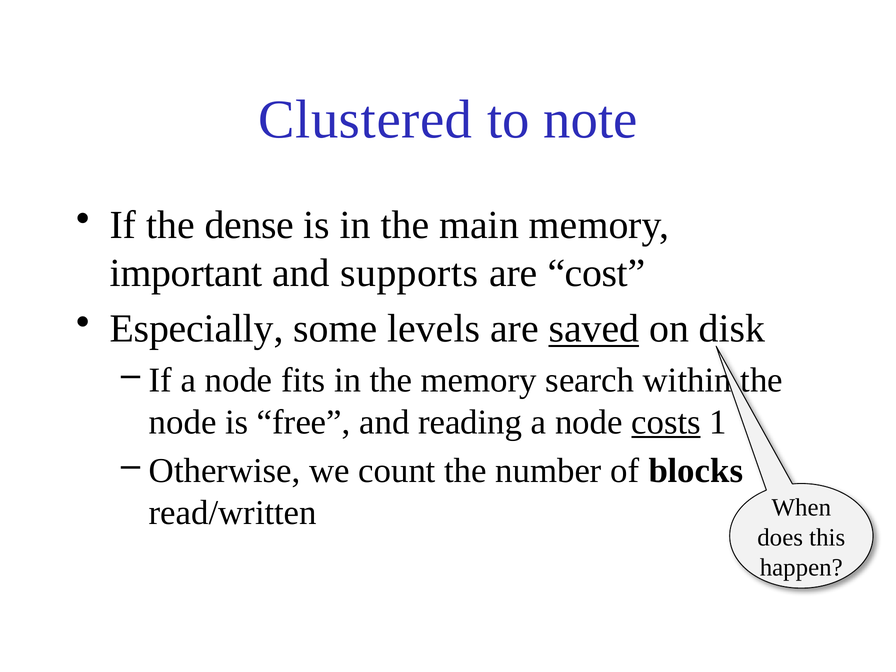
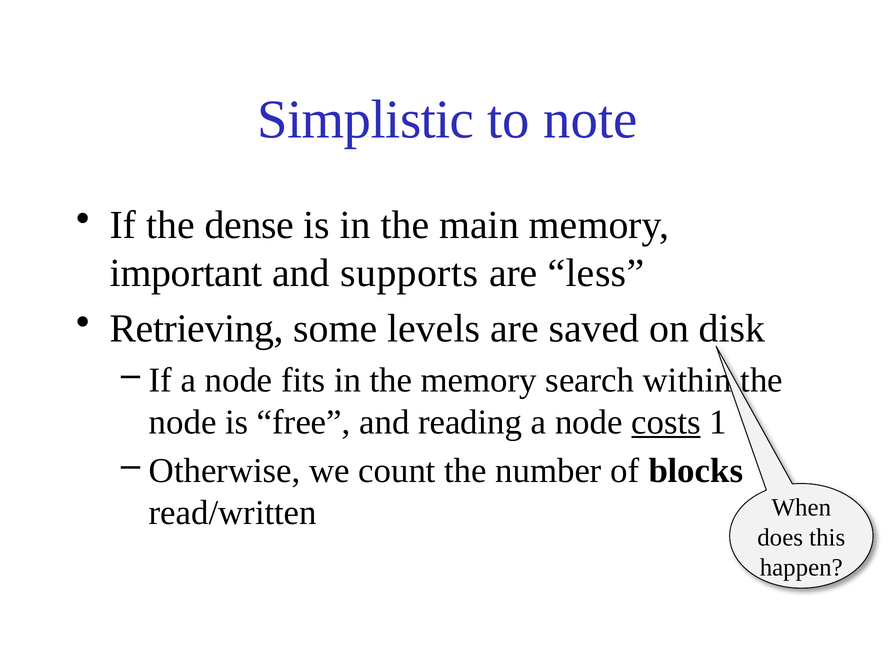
Clustered: Clustered -> Simplistic
cost: cost -> less
Especially: Especially -> Retrieving
saved underline: present -> none
